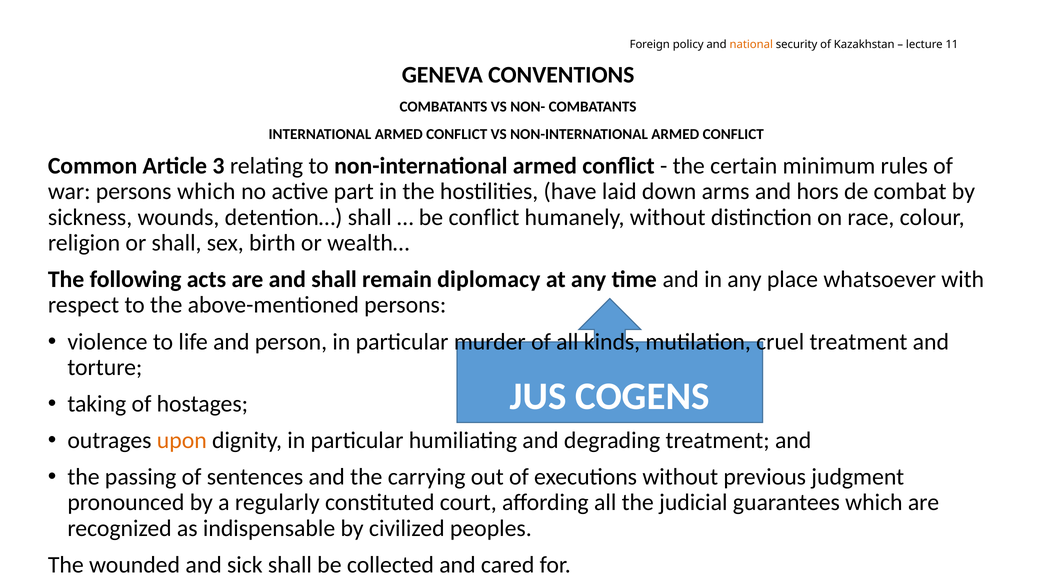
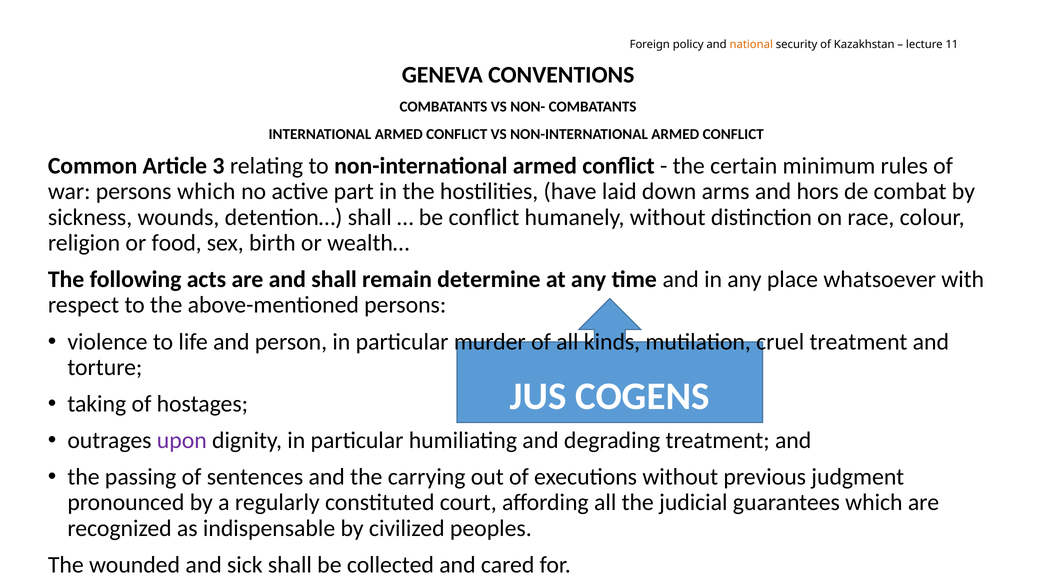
or shall: shall -> food
diplomacy: diplomacy -> determine
upon colour: orange -> purple
